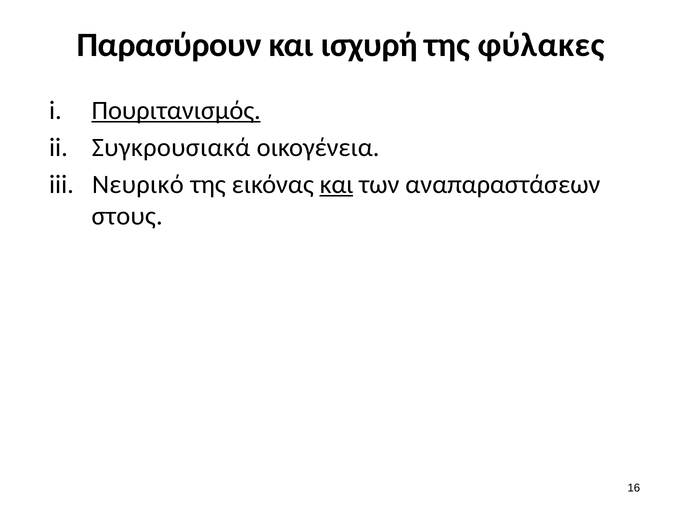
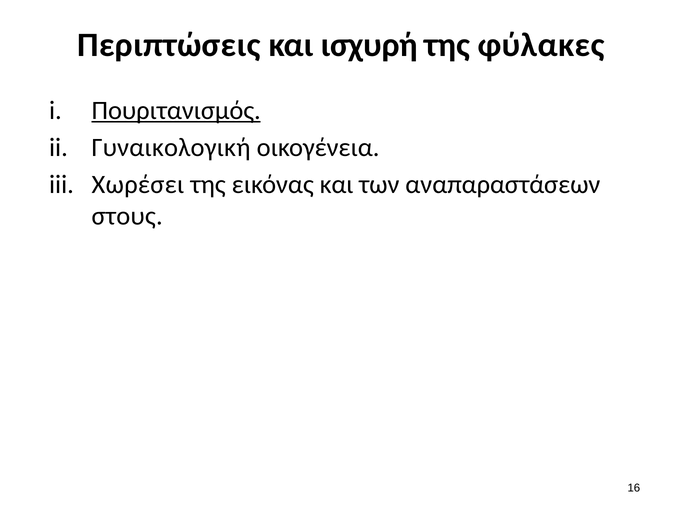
Παρασύρουν: Παρασύρουν -> Περιπτώσεις
Συγκρουσιακά: Συγκρουσιακά -> Γυναικολογική
Νευρικό: Νευρικό -> Χωρέσει
και at (337, 184) underline: present -> none
